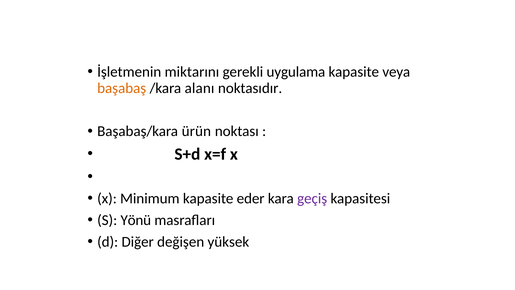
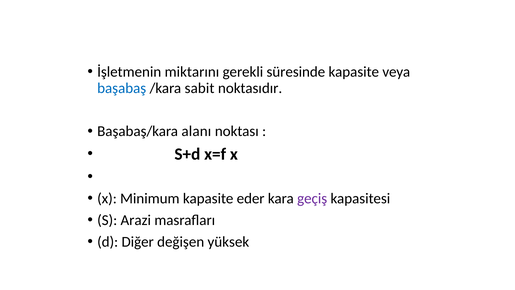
uygulama: uygulama -> süresinde
başabaş colour: orange -> blue
alanı: alanı -> sabit
ürün: ürün -> alanı
Yönü: Yönü -> Arazi
